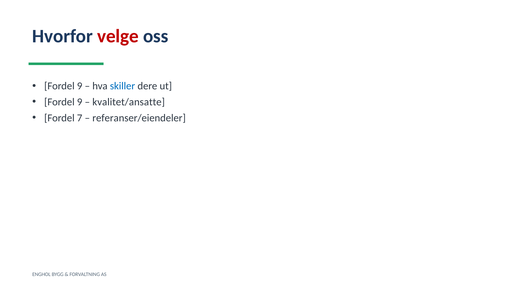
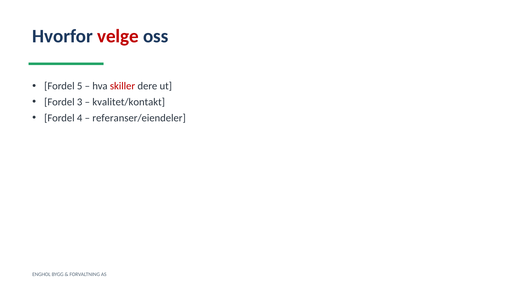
9 at (80, 86): 9 -> 5
skiller colour: blue -> red
9 at (80, 102): 9 -> 3
kvalitet/ansatte: kvalitet/ansatte -> kvalitet/kontakt
7: 7 -> 4
